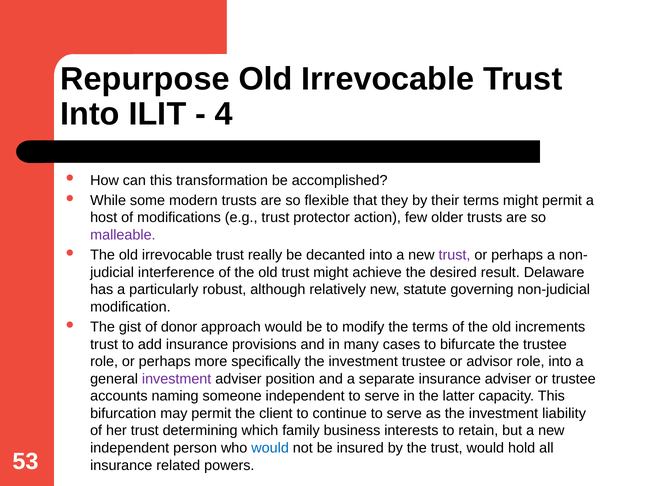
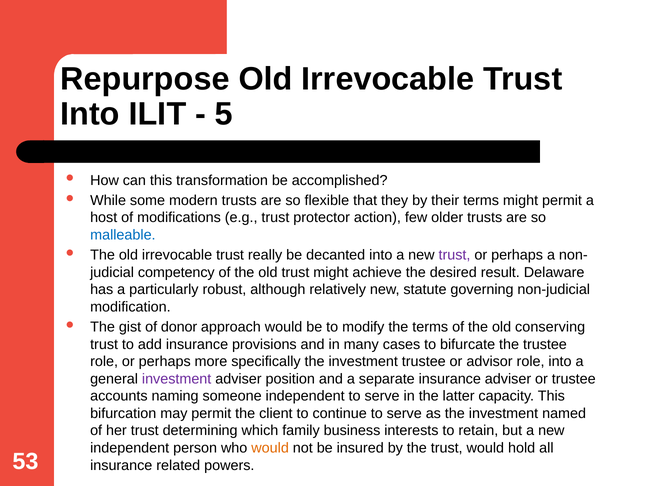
4: 4 -> 5
malleable colour: purple -> blue
interference: interference -> competency
increments: increments -> conserving
liability: liability -> named
would at (270, 448) colour: blue -> orange
